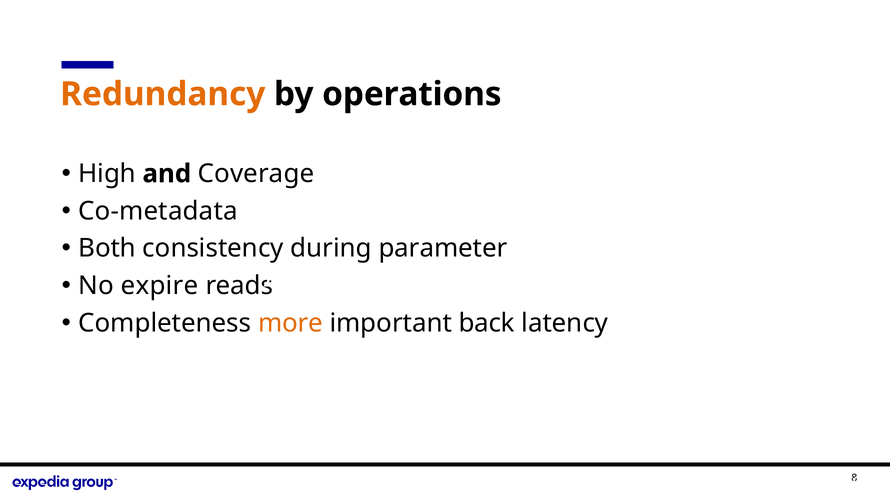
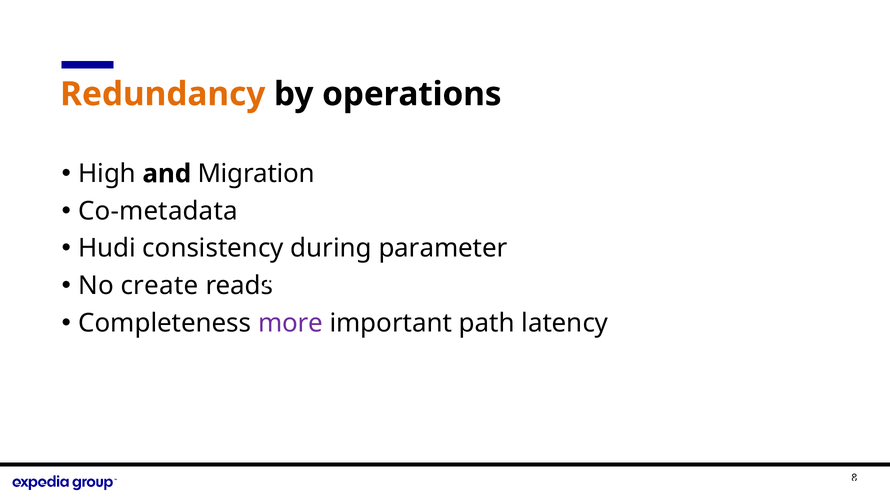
Coverage: Coverage -> Migration
Both: Both -> Hudi
expire: expire -> create
more colour: orange -> purple
back: back -> path
